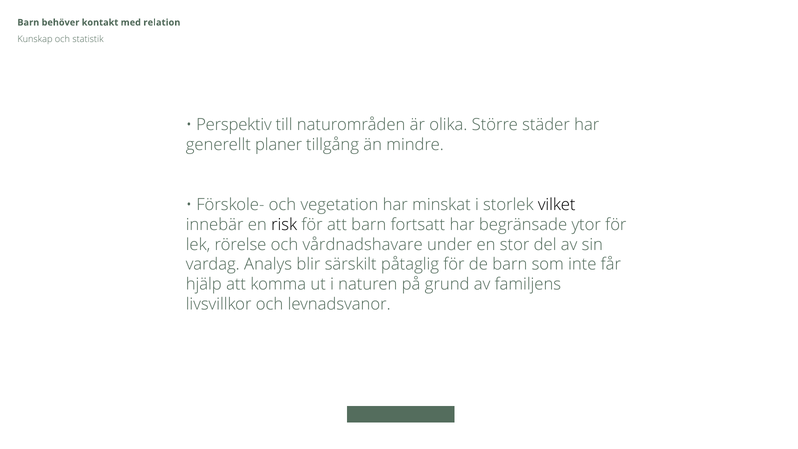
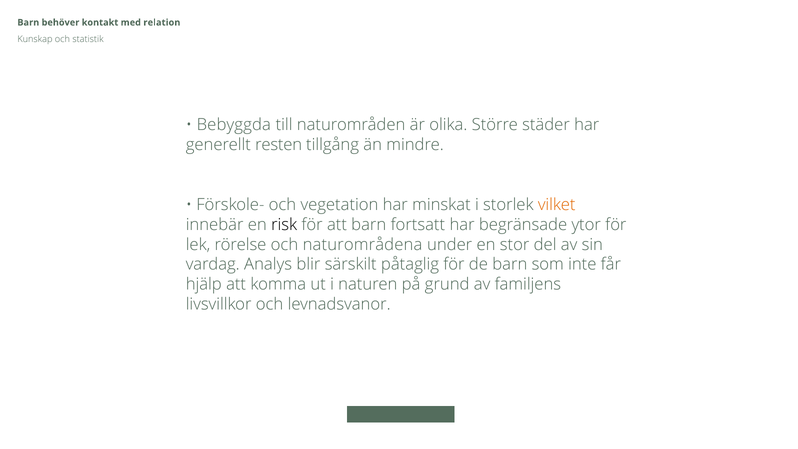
Perspektiv: Perspektiv -> Bebyggda
planer: planer -> resten
vilket colour: black -> orange
vårdnadshavare: vårdnadshavare -> naturområdena
